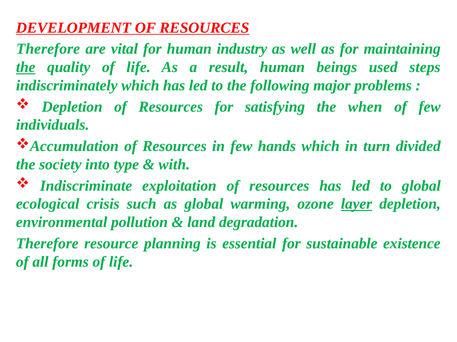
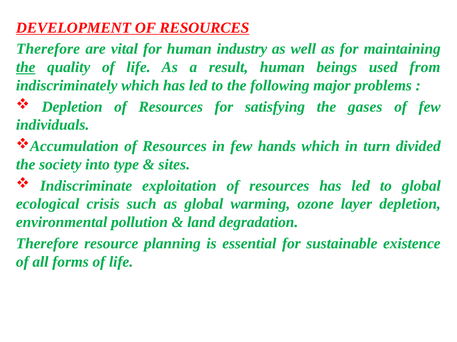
steps: steps -> from
when: when -> gases
with: with -> sites
layer underline: present -> none
